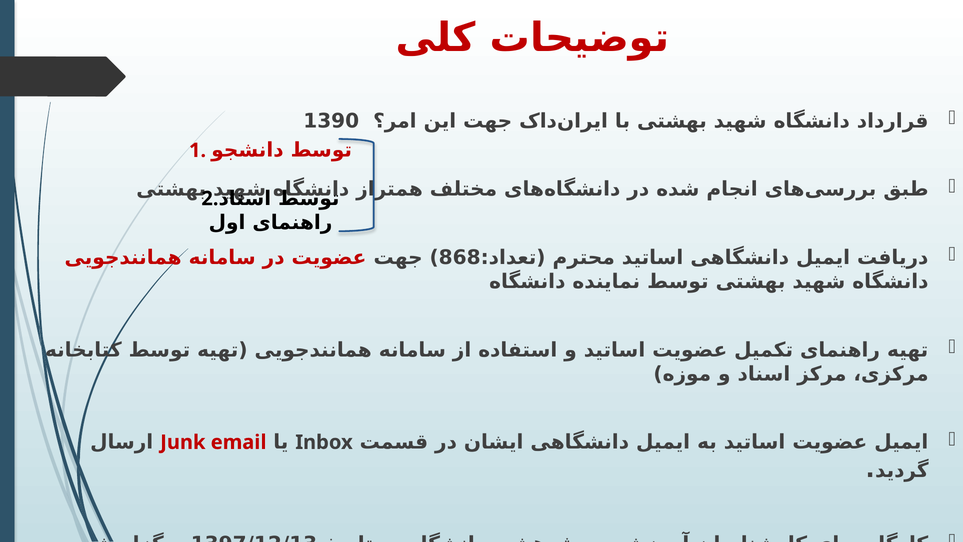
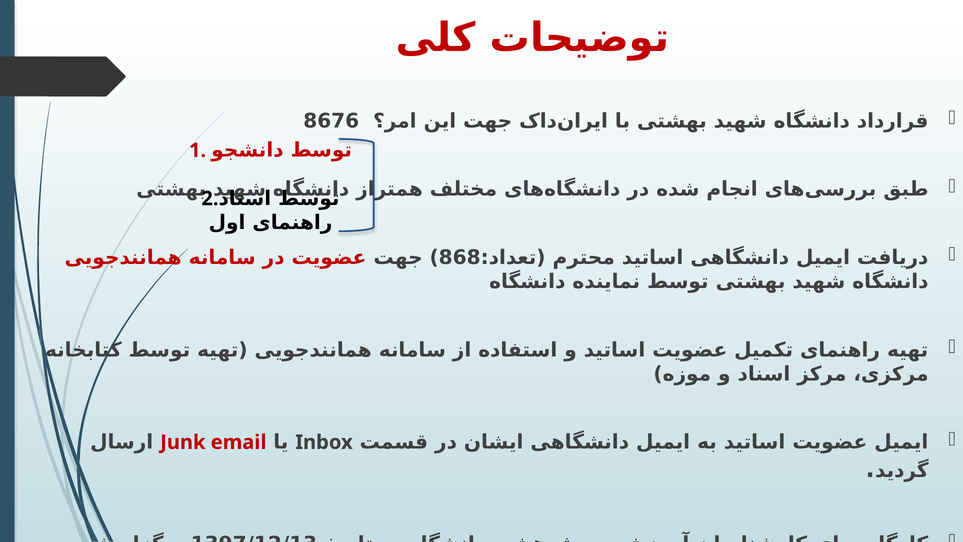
1390: 1390 -> 8676
